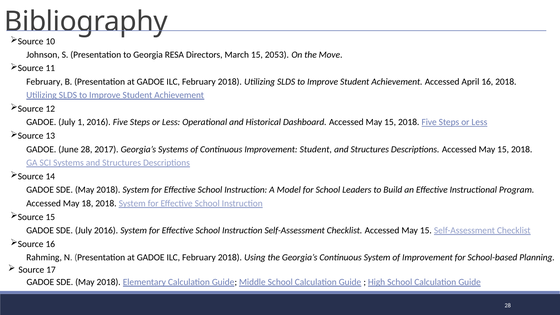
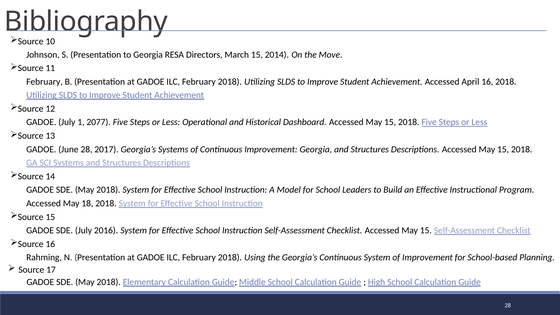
2053: 2053 -> 2014
1 2016: 2016 -> 2077
Improvement Student: Student -> Georgia
